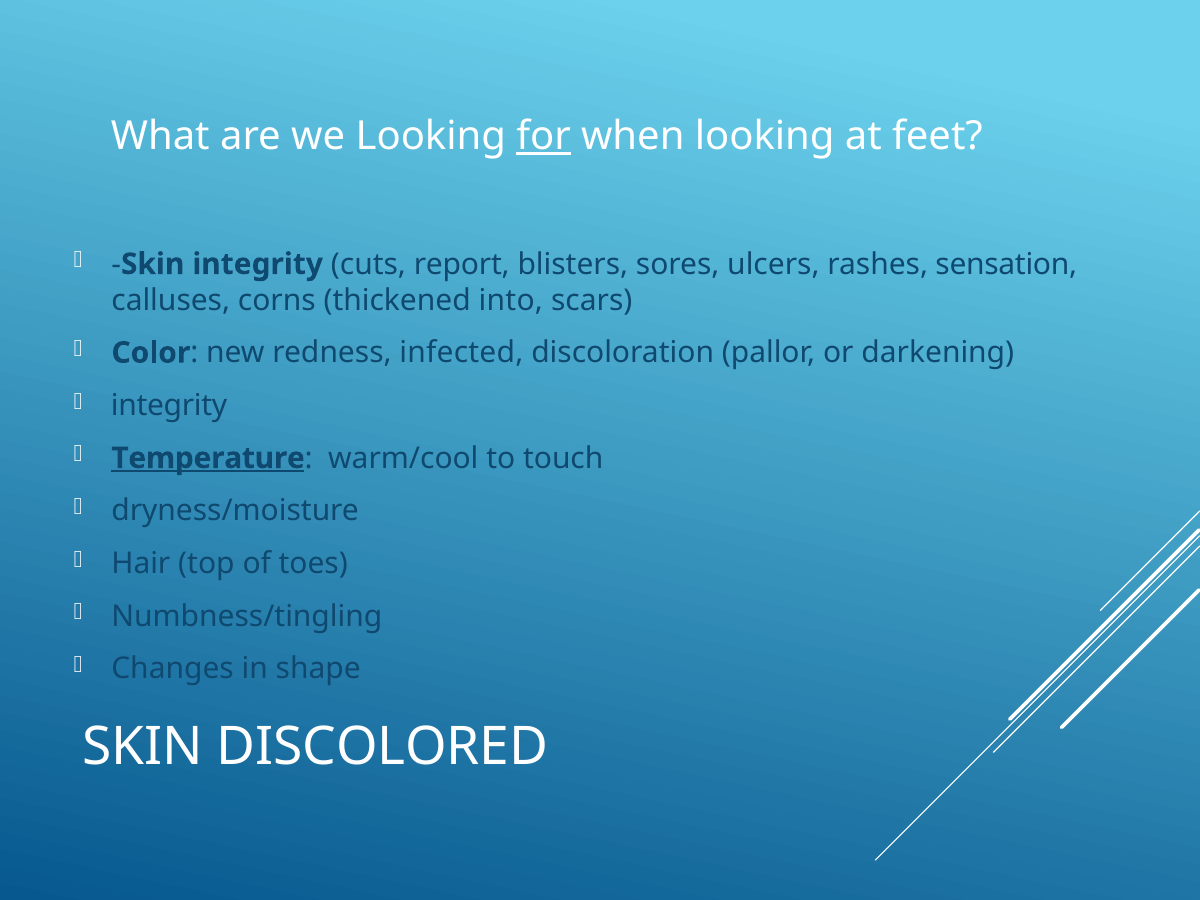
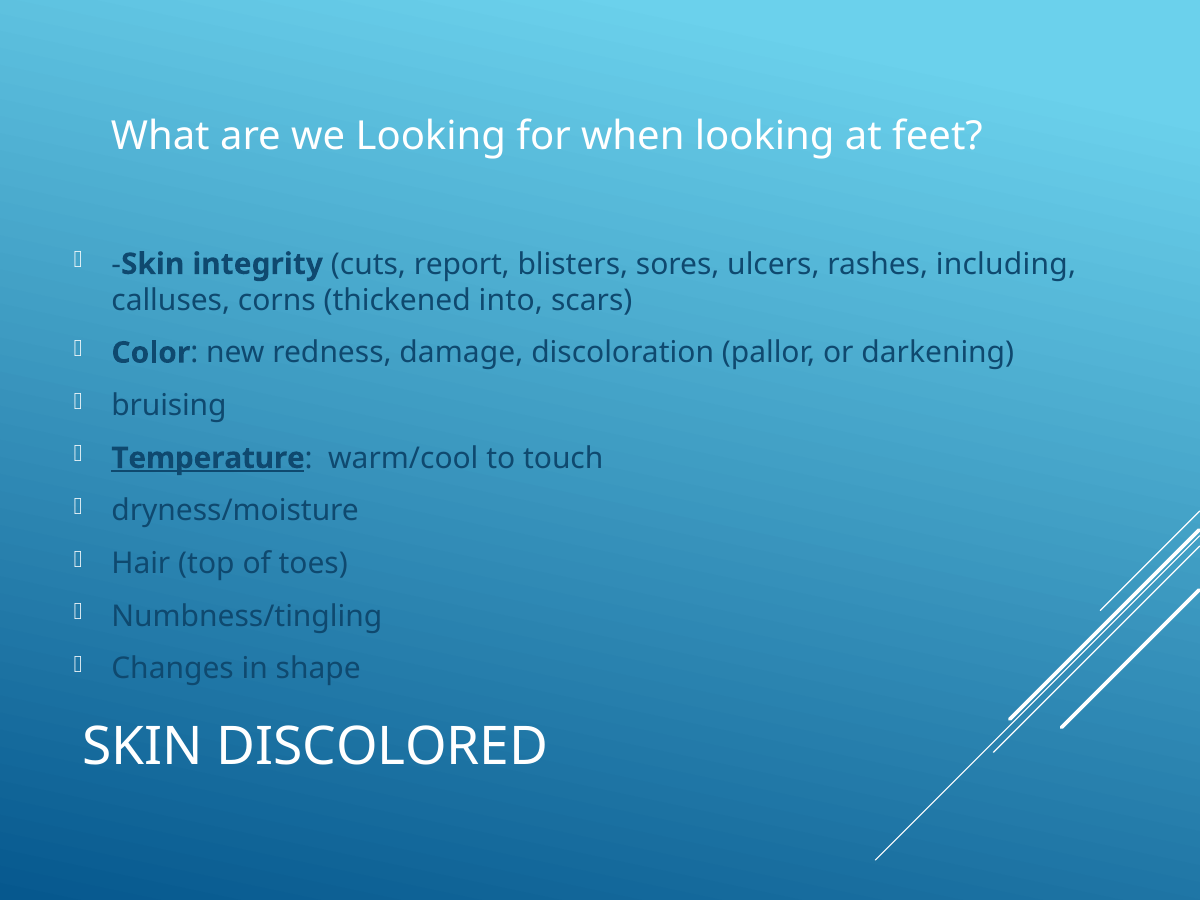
for underline: present -> none
sensation: sensation -> including
infected: infected -> damage
integrity at (169, 405): integrity -> bruising
